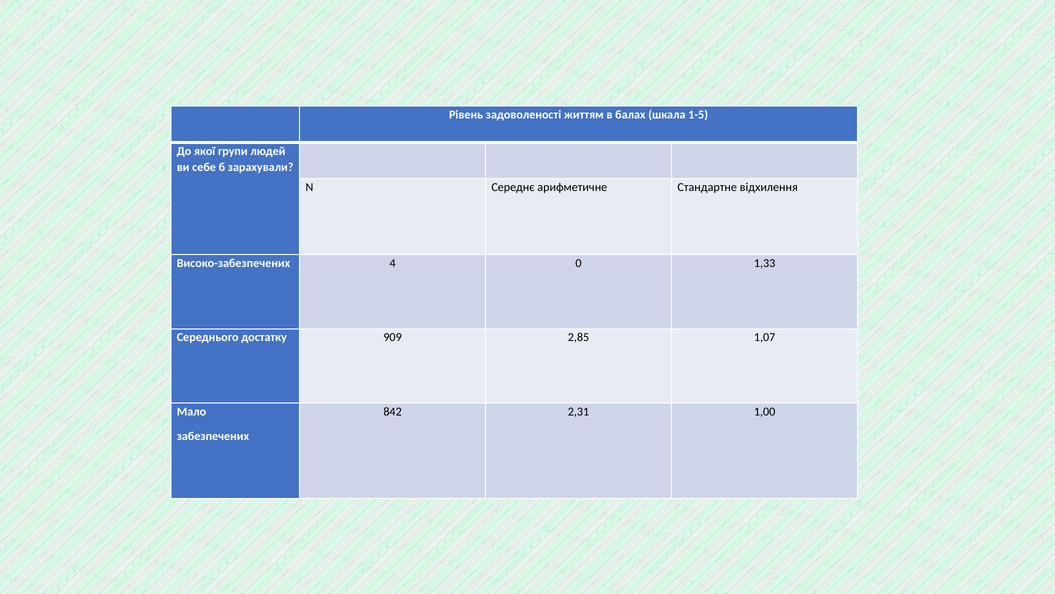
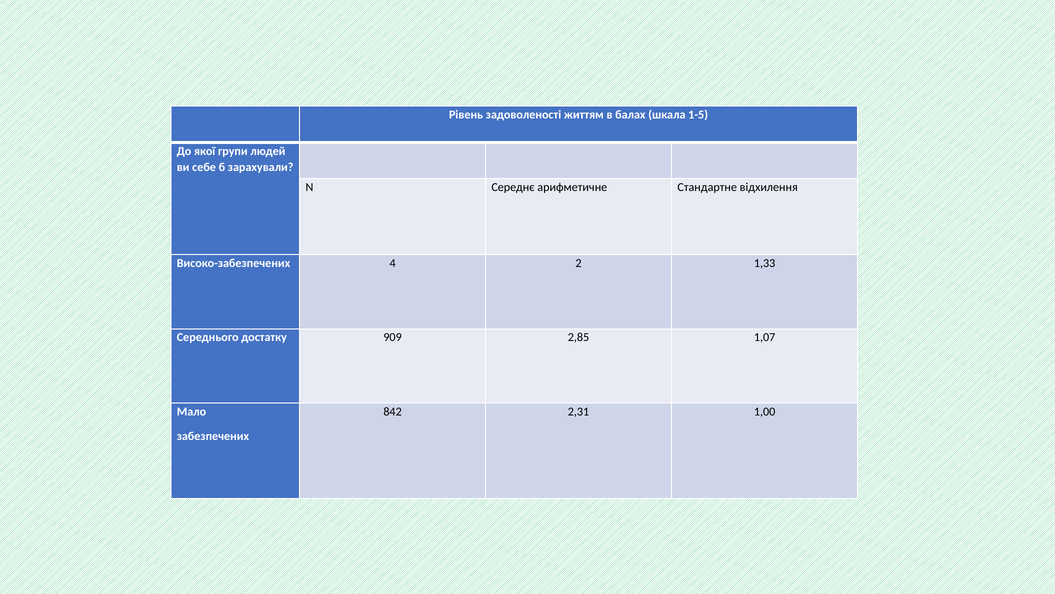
0: 0 -> 2
